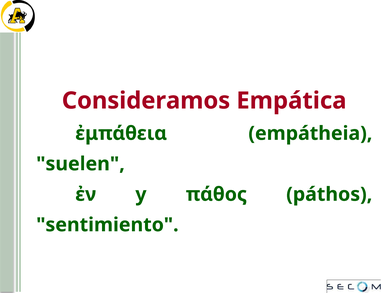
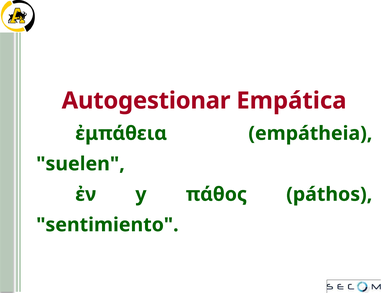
Consideramos: Consideramos -> Autogestionar
